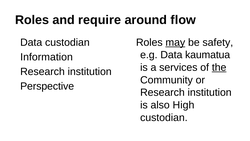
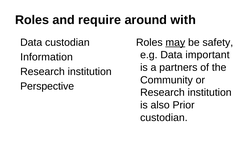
flow: flow -> with
kaumatua: kaumatua -> important
services: services -> partners
the underline: present -> none
High: High -> Prior
